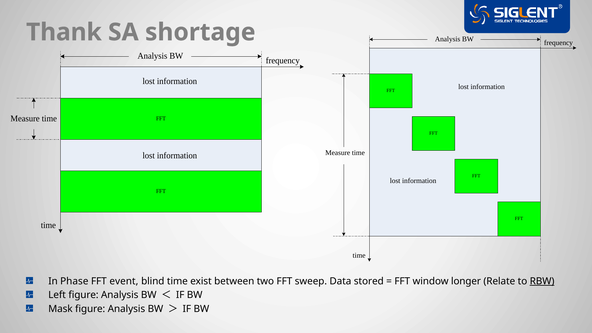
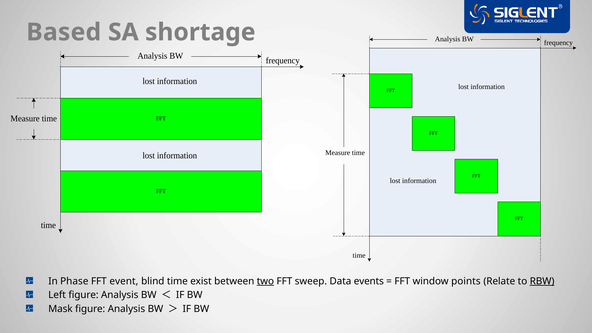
Thank: Thank -> Based
two underline: none -> present
stored: stored -> events
longer: longer -> points
